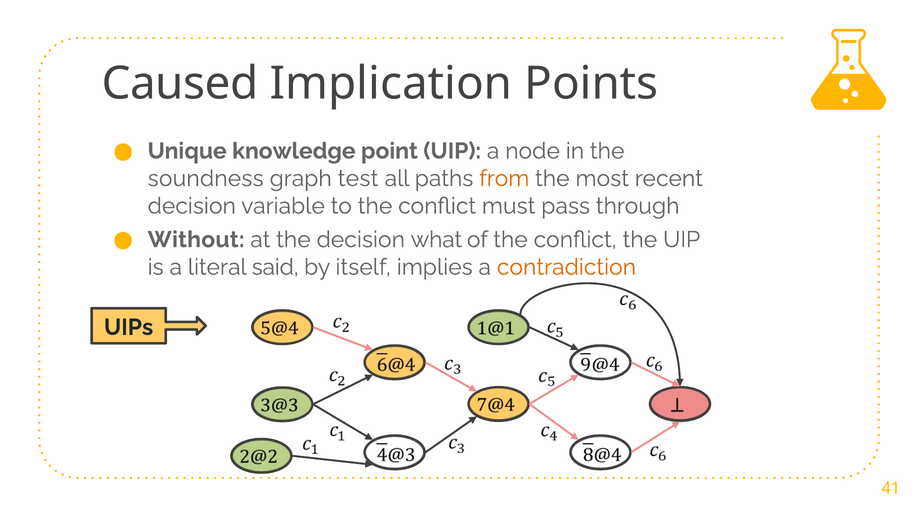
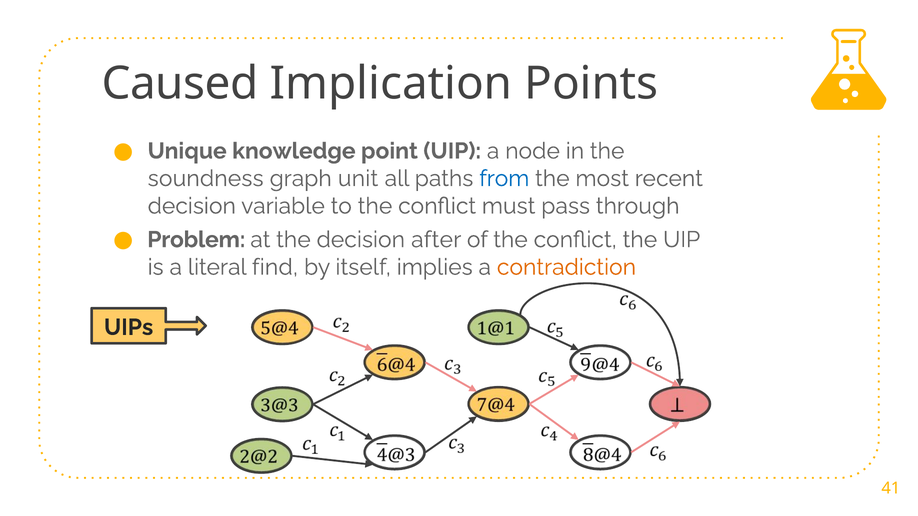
test: test -> unit
from colour: orange -> blue
Without: Without -> Problem
what: what -> after
said: said -> find
